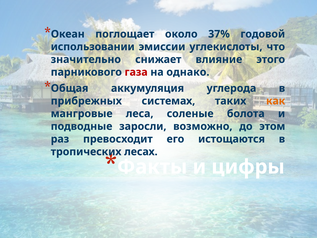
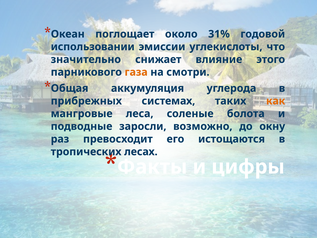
37%: 37% -> 31%
газа colour: red -> orange
однако: однако -> смотри
этом: этом -> окну
